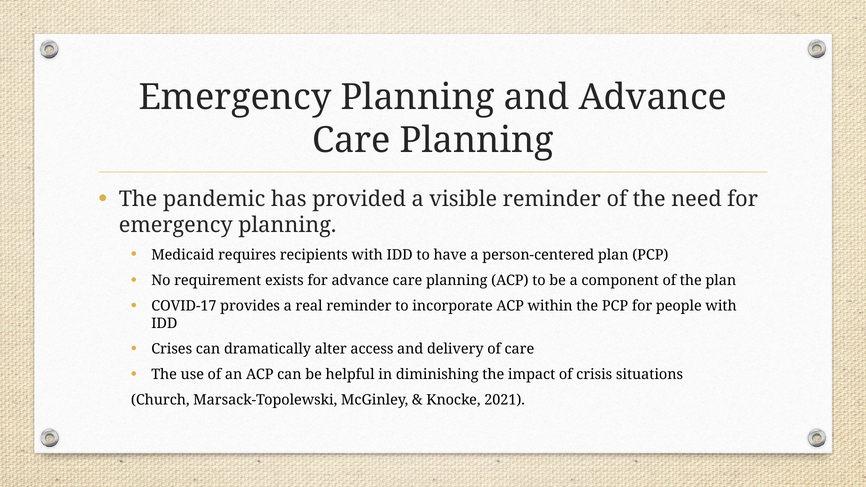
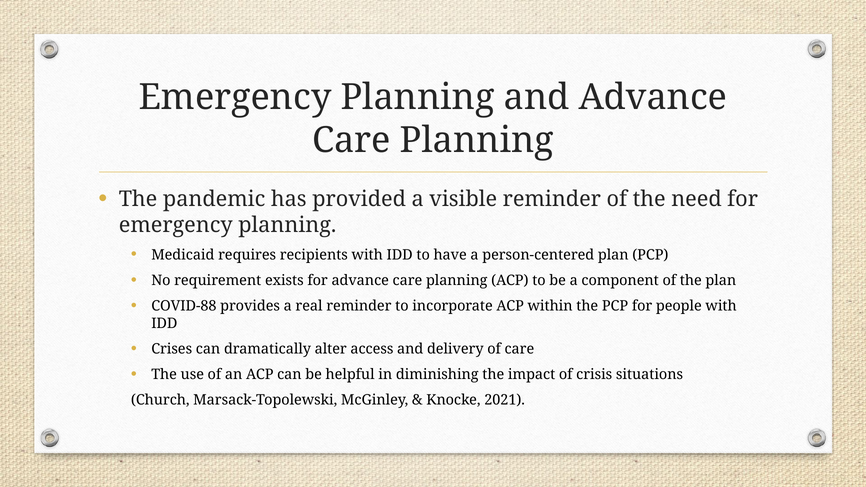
COVID-17: COVID-17 -> COVID-88
